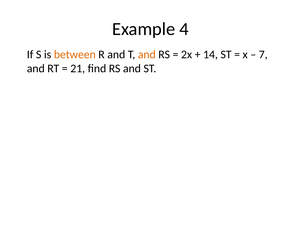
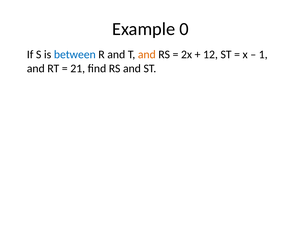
4: 4 -> 0
between colour: orange -> blue
14: 14 -> 12
7: 7 -> 1
